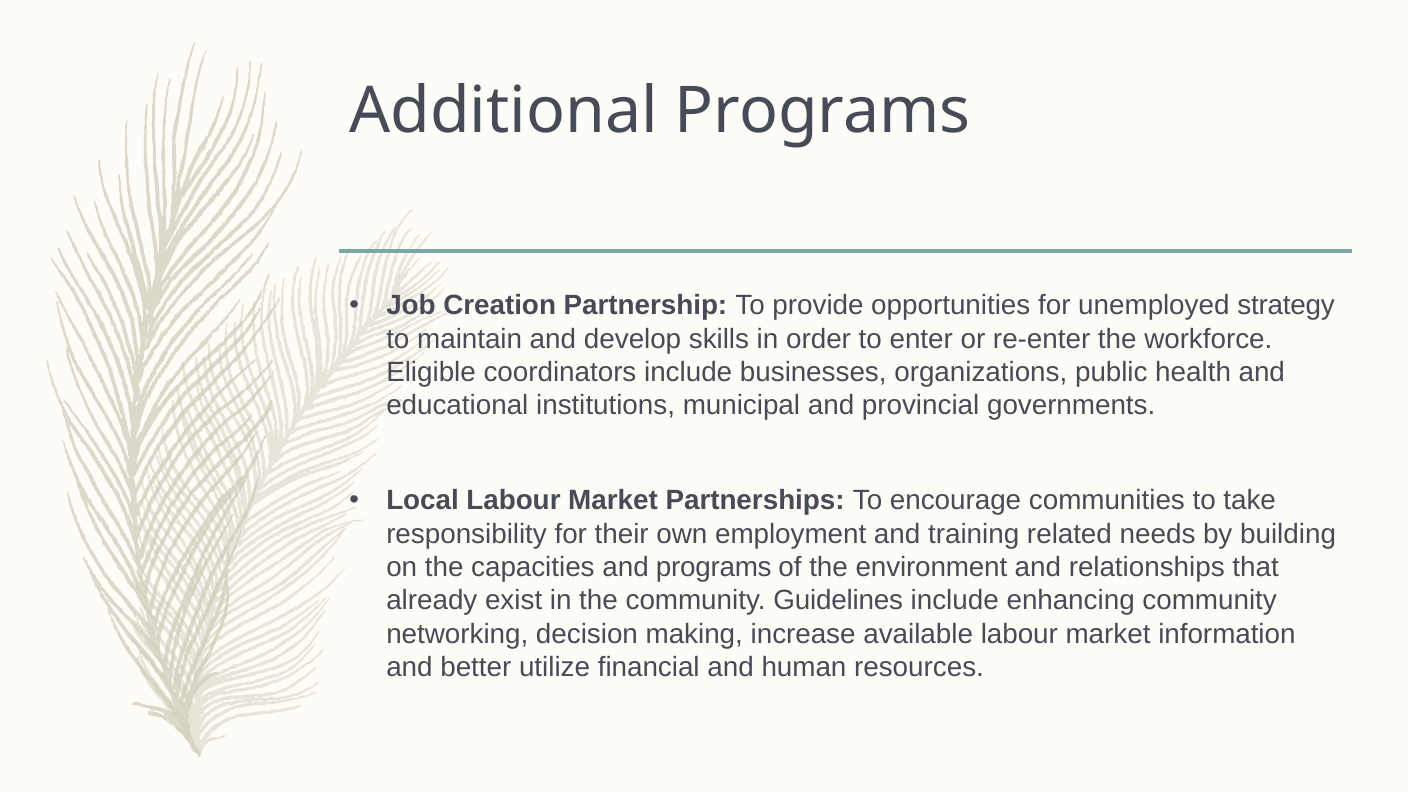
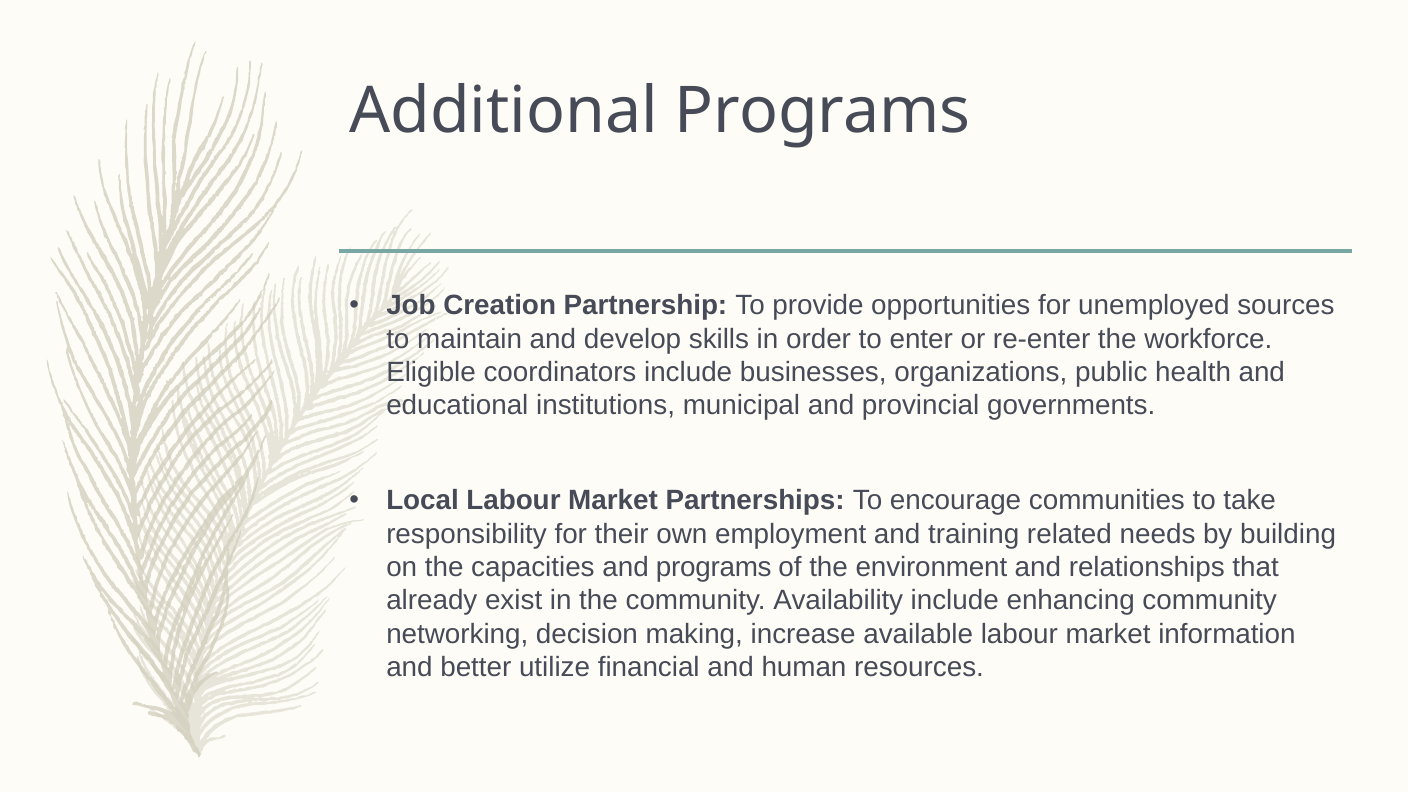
strategy: strategy -> sources
Guidelines: Guidelines -> Availability
